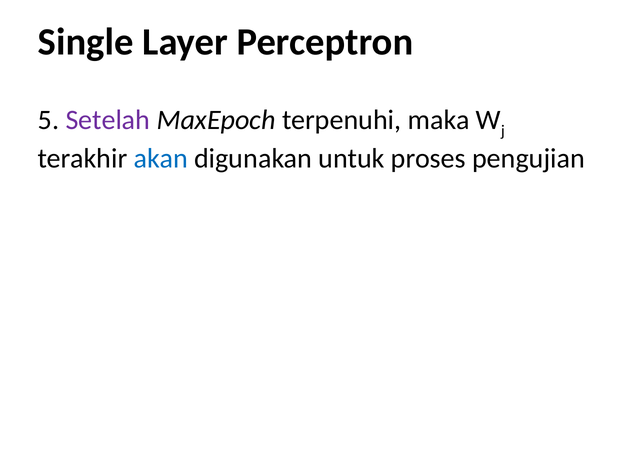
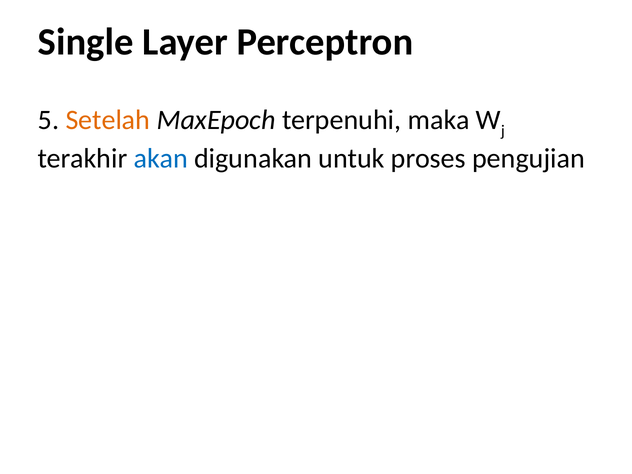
Setelah colour: purple -> orange
